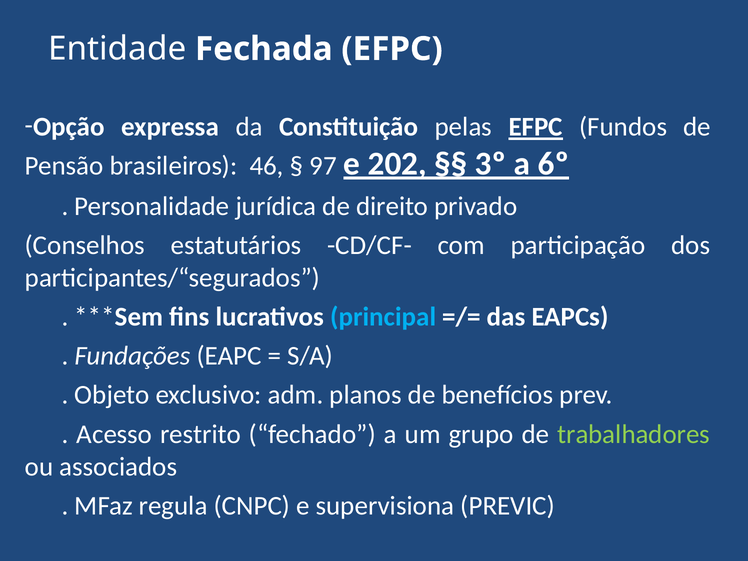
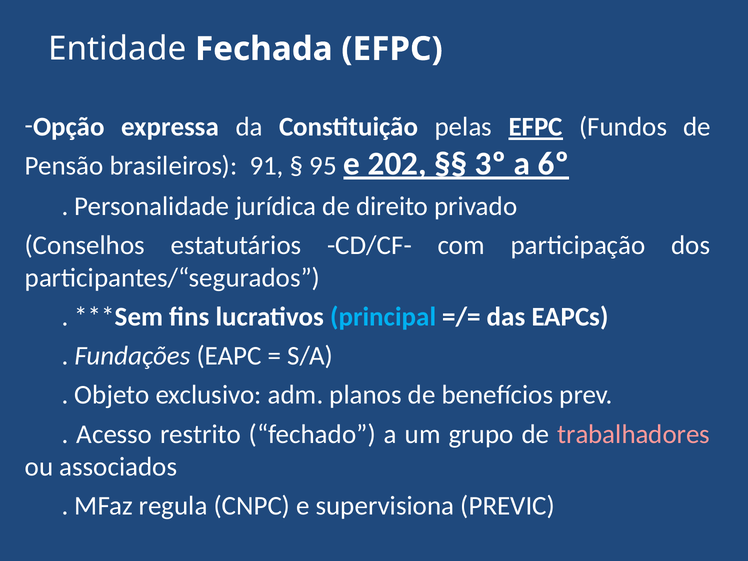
46: 46 -> 91
97: 97 -> 95
trabalhadores colour: light green -> pink
